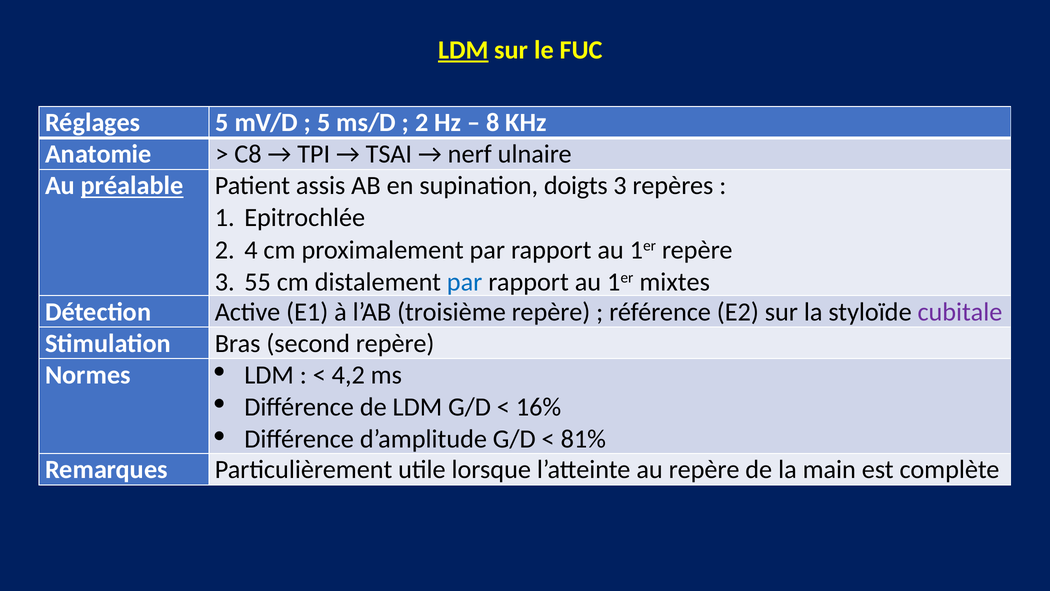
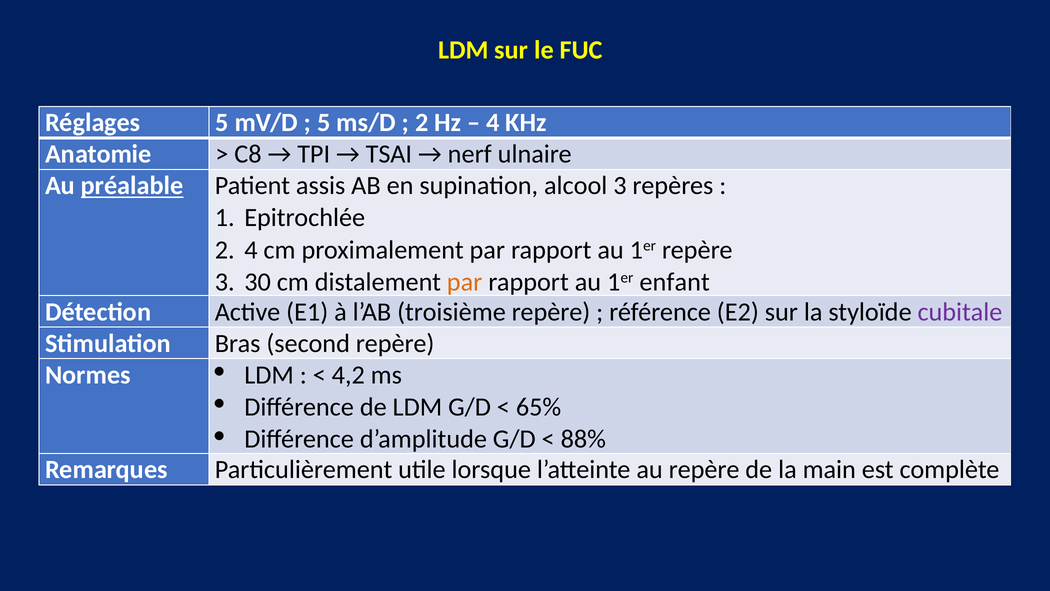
LDM at (463, 50) underline: present -> none
8 at (493, 123): 8 -> 4
doigts: doigts -> alcool
55: 55 -> 30
par at (465, 282) colour: blue -> orange
mixtes: mixtes -> enfant
16%: 16% -> 65%
81%: 81% -> 88%
